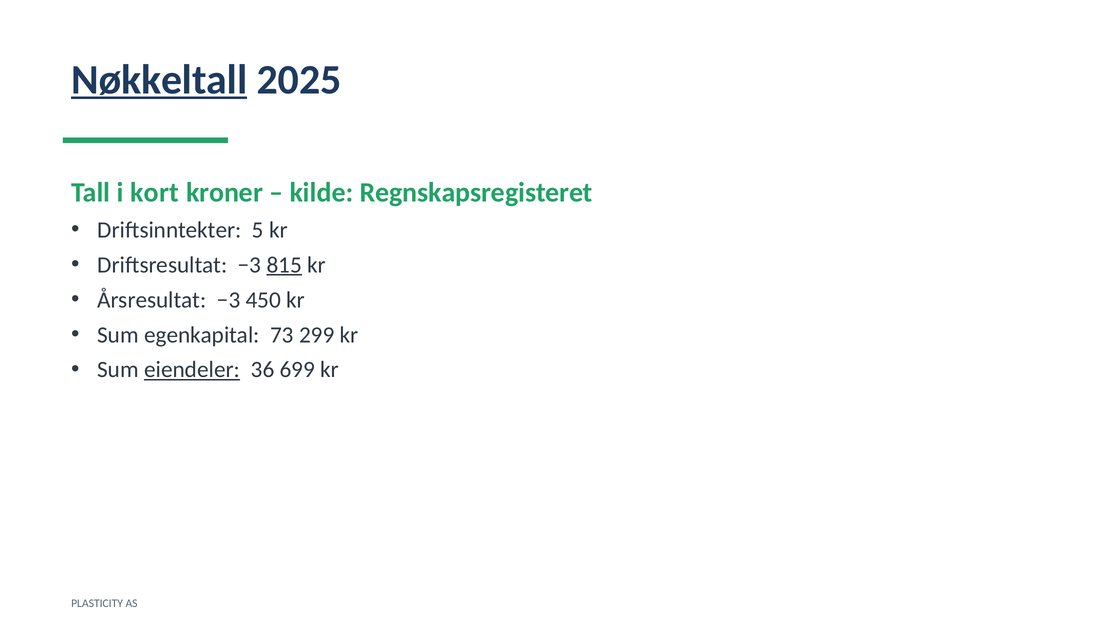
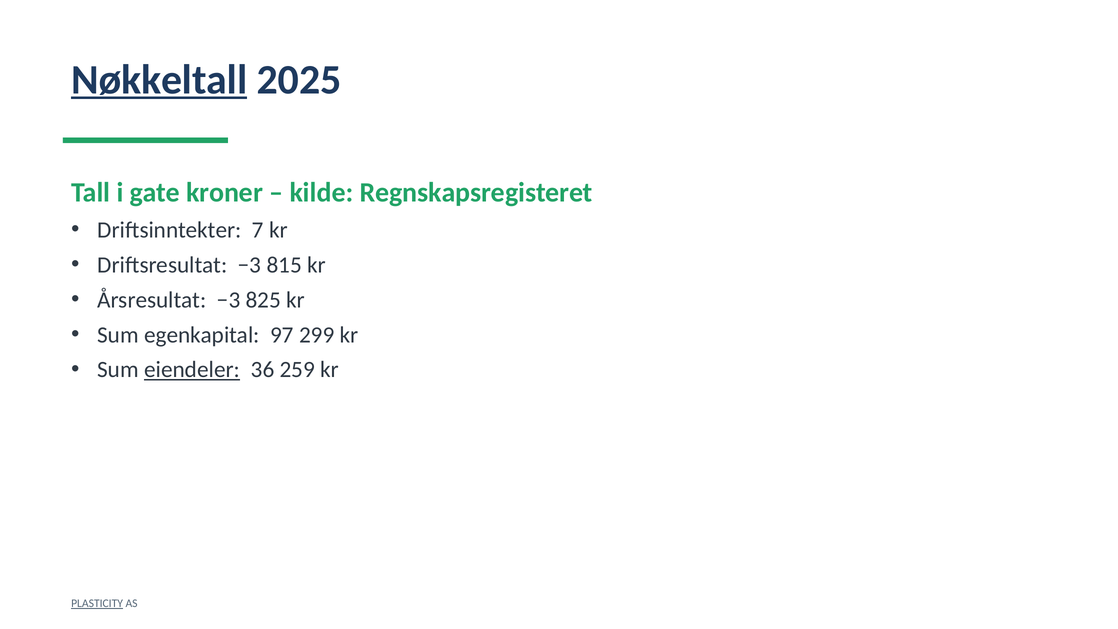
kort: kort -> gate
5: 5 -> 7
815 underline: present -> none
450: 450 -> 825
73: 73 -> 97
699: 699 -> 259
PLASTICITY underline: none -> present
